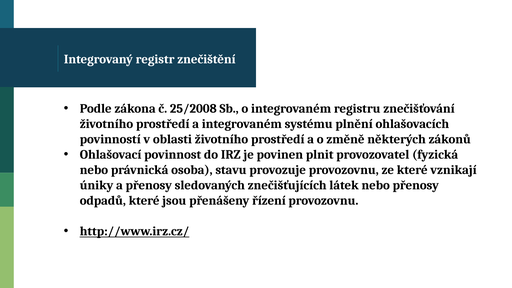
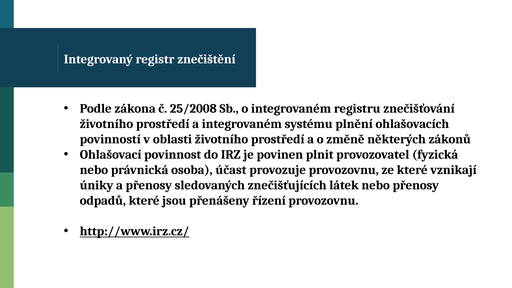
stavu: stavu -> účast
